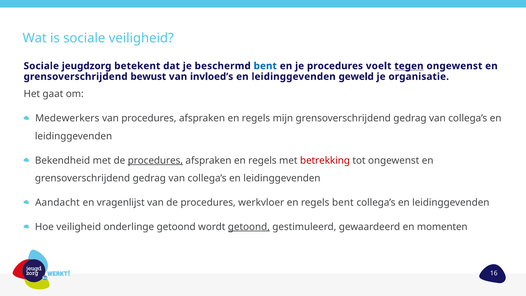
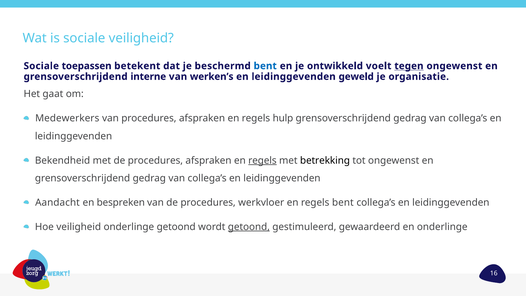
jeugdzorg: jeugdzorg -> toepassen
je procedures: procedures -> ontwikkeld
bewust: bewust -> interne
invloed’s: invloed’s -> werken’s
mijn: mijn -> hulp
procedures at (155, 160) underline: present -> none
regels at (262, 160) underline: none -> present
betrekking colour: red -> black
vragenlijst: vragenlijst -> bespreken
en momenten: momenten -> onderlinge
